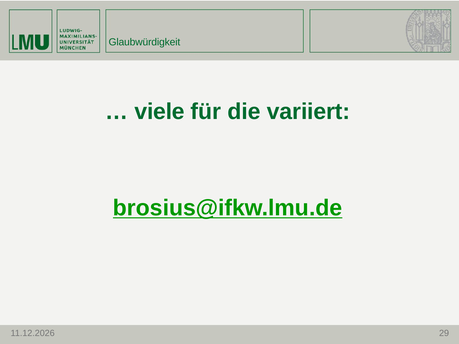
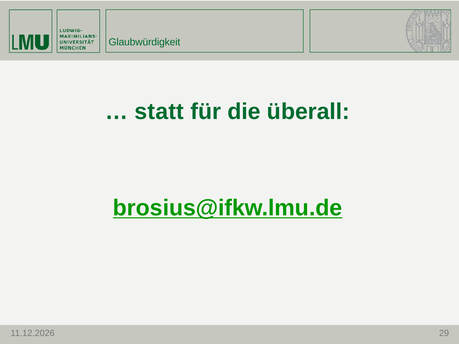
viele: viele -> statt
variiert: variiert -> überall
